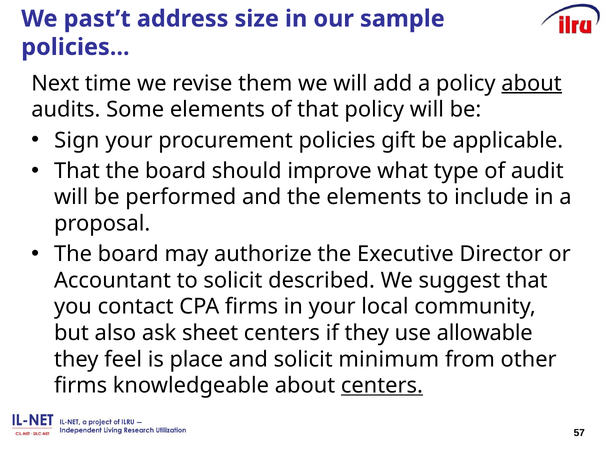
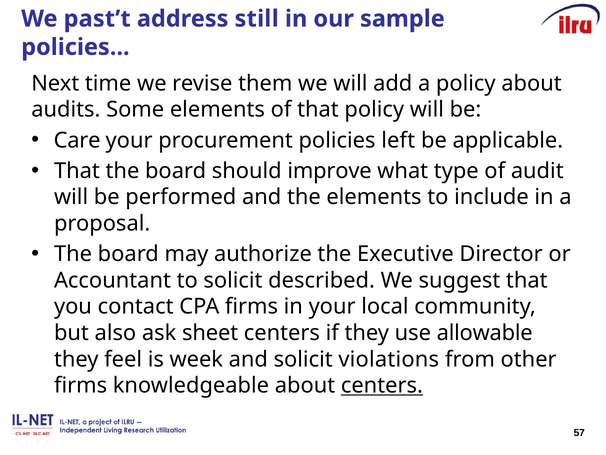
size: size -> still
about at (532, 83) underline: present -> none
Sign: Sign -> Care
gift: gift -> left
place: place -> week
minimum: minimum -> violations
